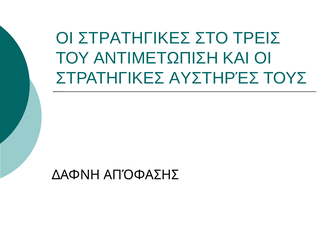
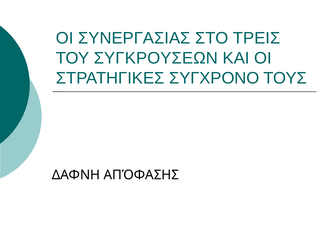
ΣΤΡΑΤΗΓΙΚΕΣ at (134, 38): ΣΤΡΑΤΗΓΙΚΕΣ -> ΣΥΝΕΡΓΑΣΙΑΣ
ΑΝΤΙΜΕΤΩΠΙΣΗ: ΑΝΤΙΜΕΤΩΠΙΣΗ -> ΣΥΓΚΡΟΥΣΕΩΝ
ΑΥΣΤΗΡΈΣ: ΑΥΣΤΗΡΈΣ -> ΣΥΓΧΡΟΝΟ
